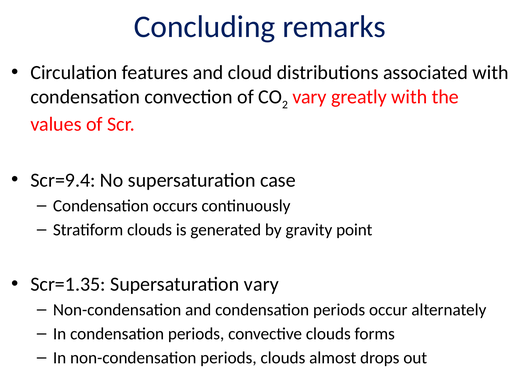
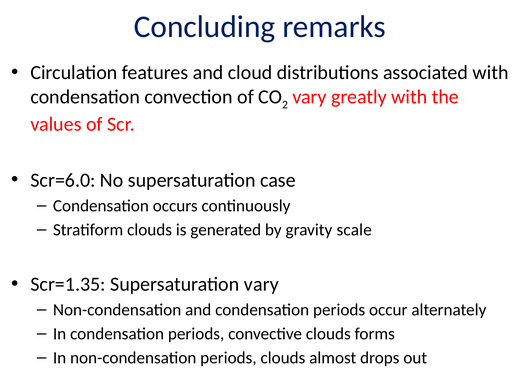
Scr=9.4: Scr=9.4 -> Scr=6.0
point: point -> scale
